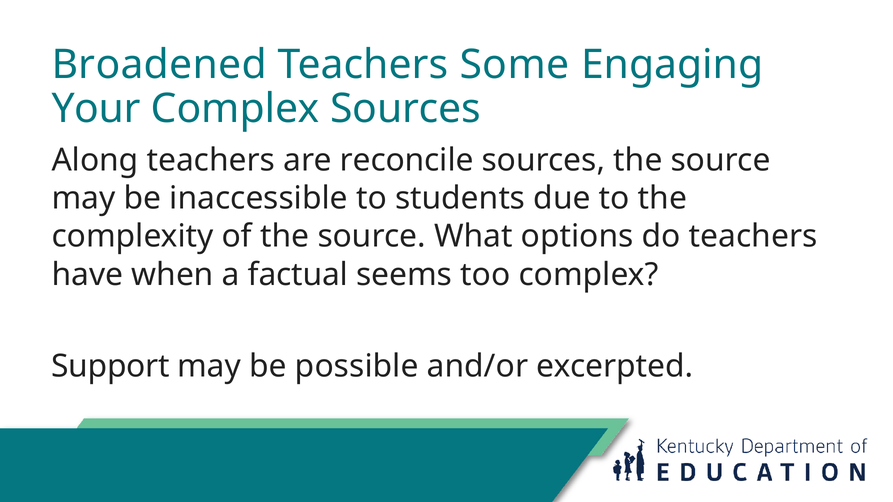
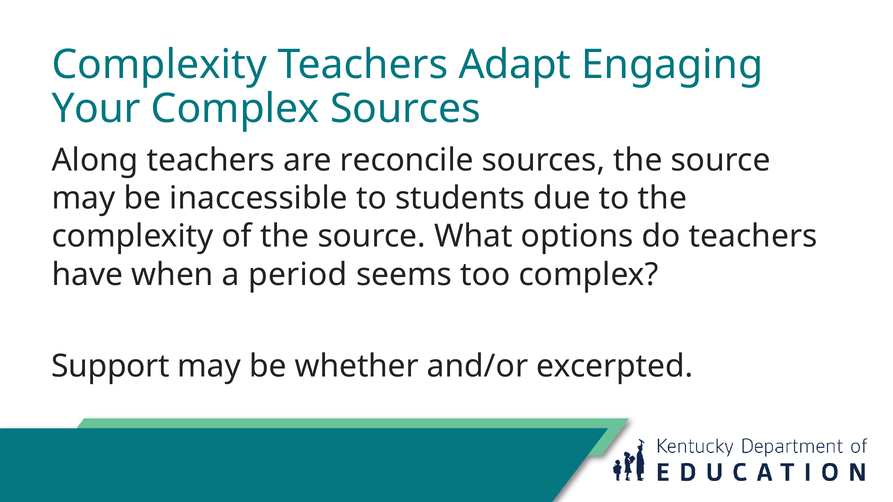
Broadened at (159, 65): Broadened -> Complexity
Some: Some -> Adapt
factual: factual -> period
possible: possible -> whether
